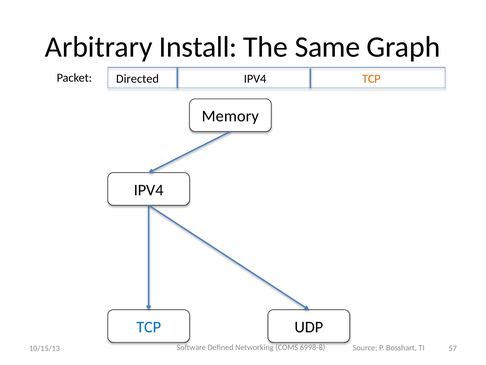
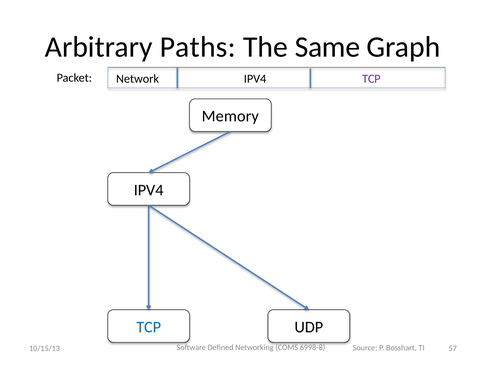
Install: Install -> Paths
Directed: Directed -> Network
TCP at (371, 79) colour: orange -> purple
